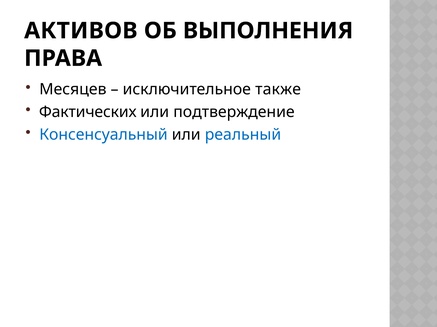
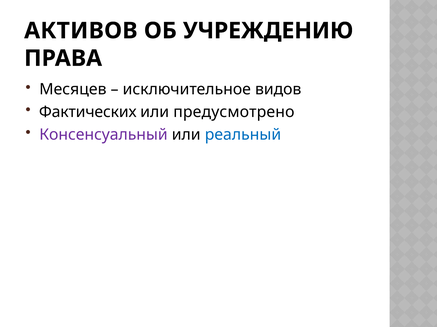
ВЫПОЛНЕНИЯ: ВЫПОЛНЕНИЯ -> УЧРЕЖДЕНИЮ
также: также -> видов
подтверждение: подтверждение -> предусмотрено
Консенсуальный colour: blue -> purple
